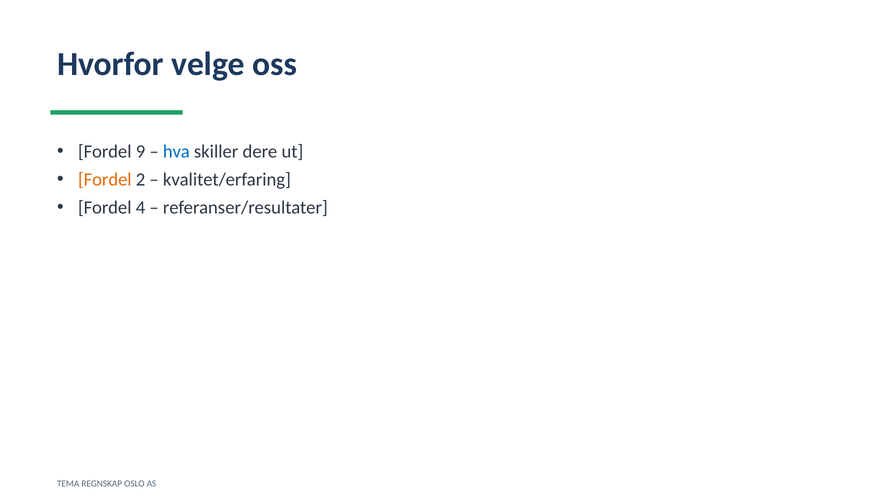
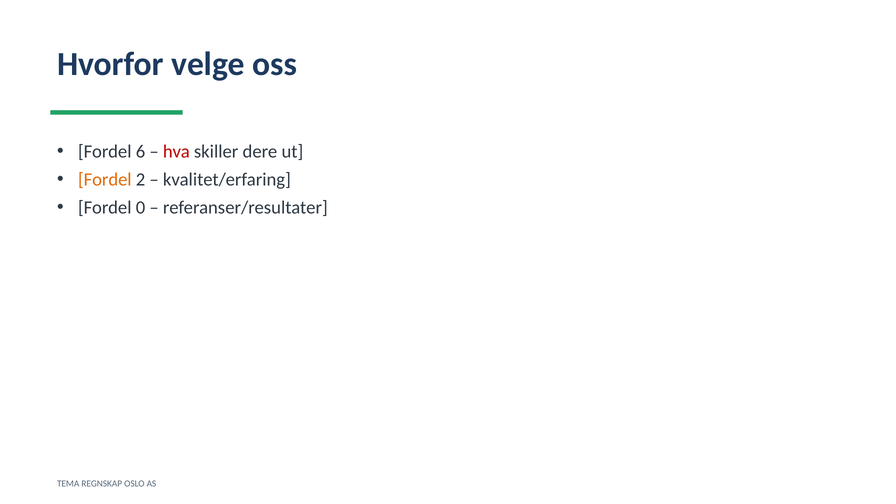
9: 9 -> 6
hva colour: blue -> red
4: 4 -> 0
